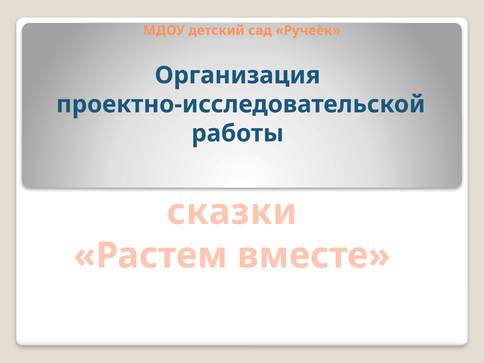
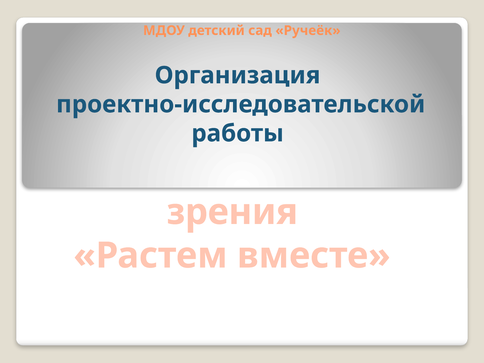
сказки: сказки -> зрения
